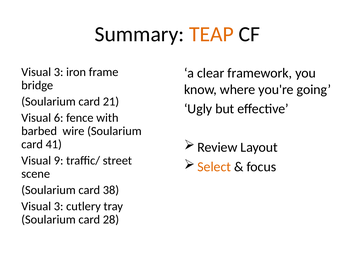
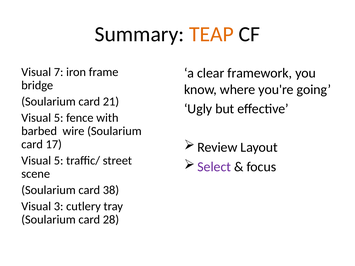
3 at (59, 72): 3 -> 7
6 at (59, 118): 6 -> 5
41: 41 -> 17
9 at (59, 161): 9 -> 5
Select colour: orange -> purple
